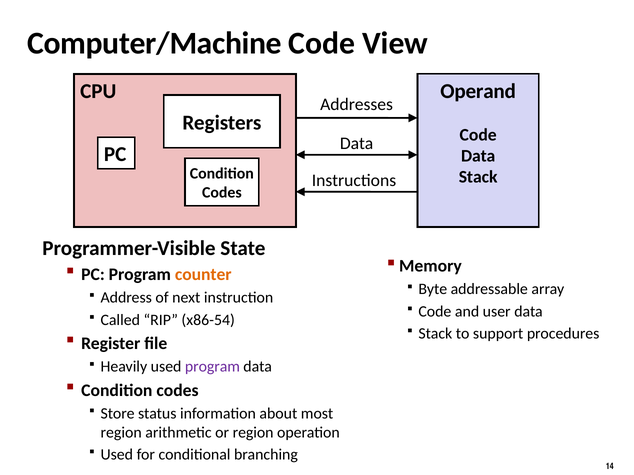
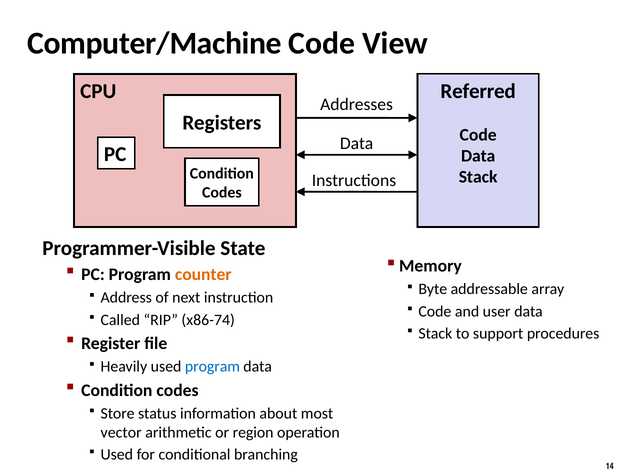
Operand: Operand -> Referred
x86-54: x86-54 -> x86-74
program at (212, 367) colour: purple -> blue
region at (121, 433): region -> vector
